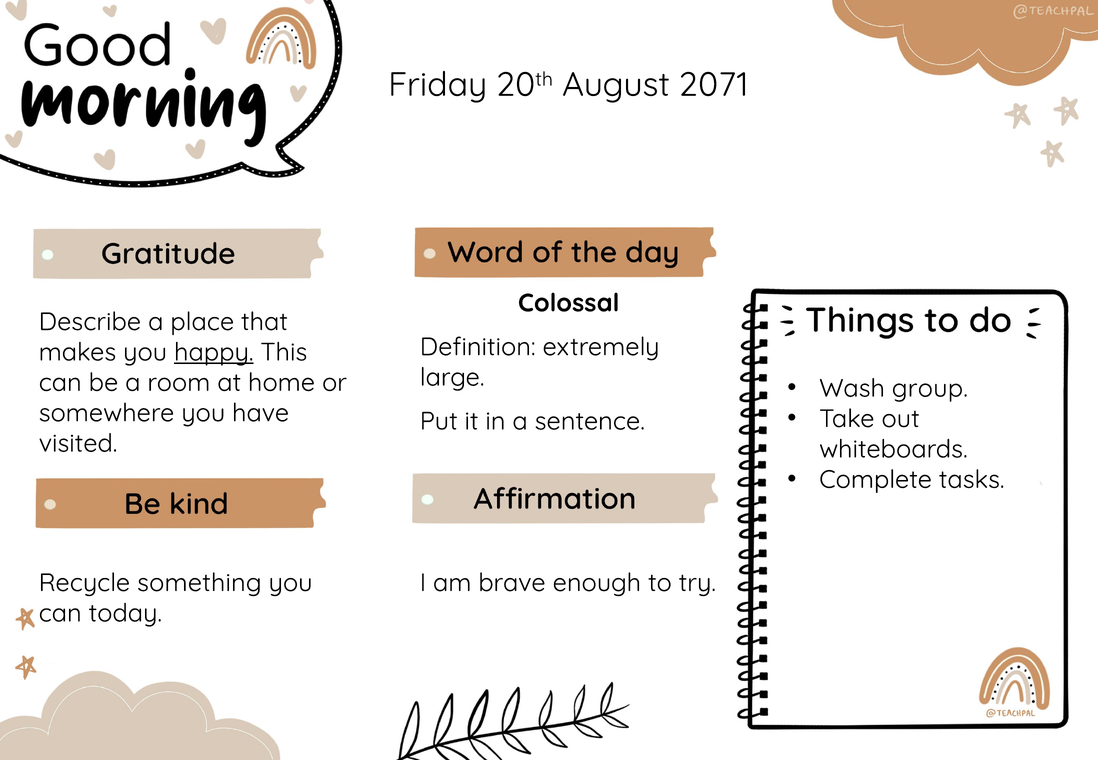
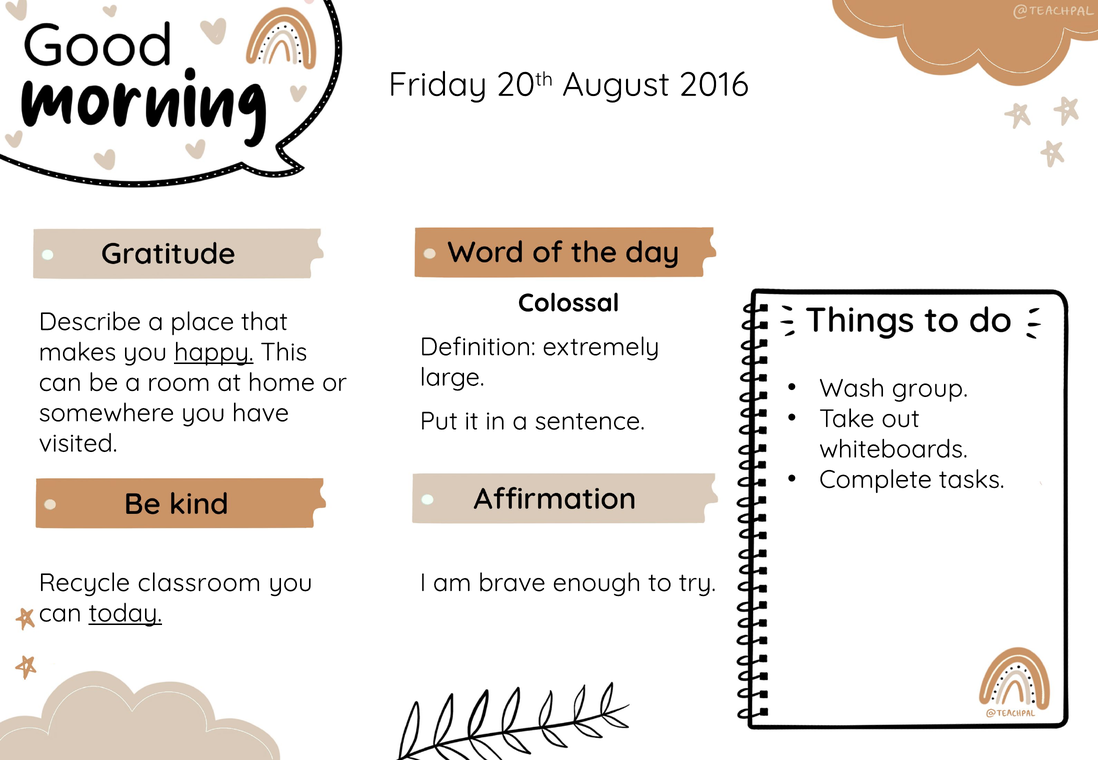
2071: 2071 -> 2016
something: something -> classroom
today underline: none -> present
